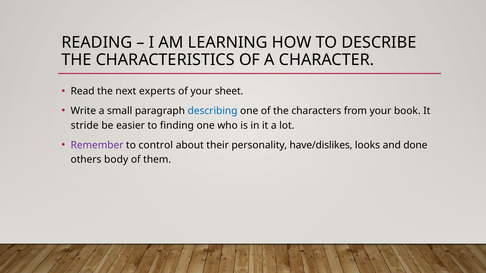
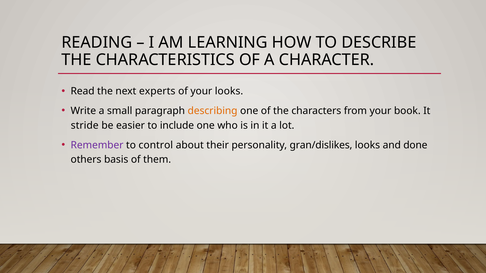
your sheet: sheet -> looks
describing colour: blue -> orange
finding: finding -> include
have/dislikes: have/dislikes -> gran/dislikes
body: body -> basis
